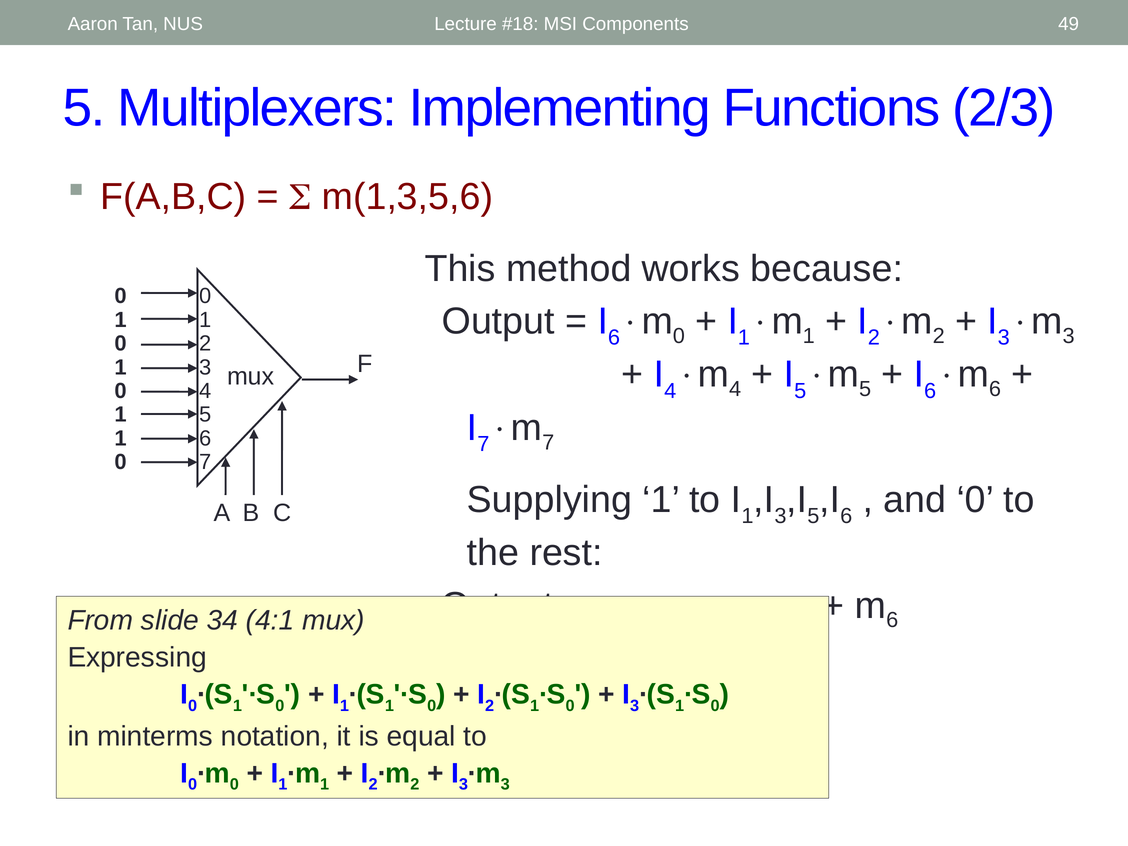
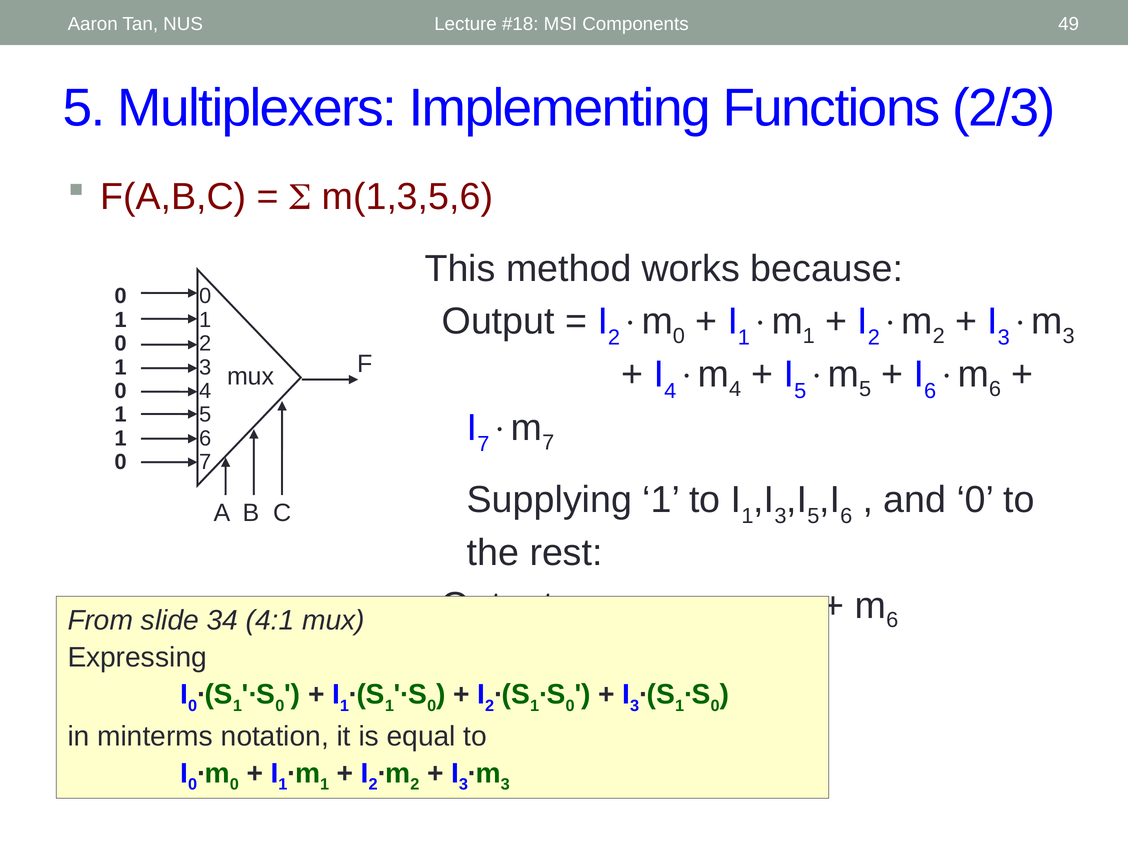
6 at (614, 338): 6 -> 2
